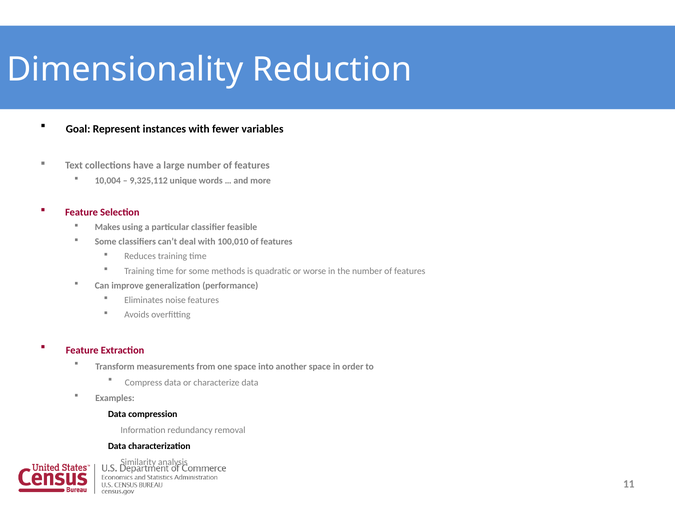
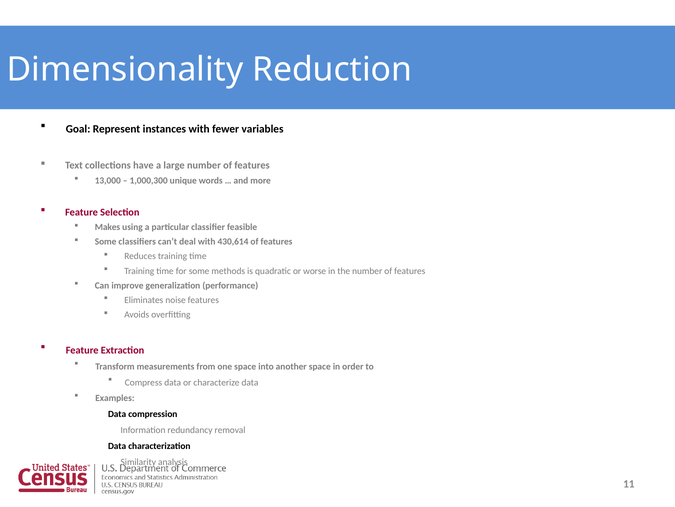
10,004: 10,004 -> 13,000
9,325,112: 9,325,112 -> 1,000,300
100,010: 100,010 -> 430,614
